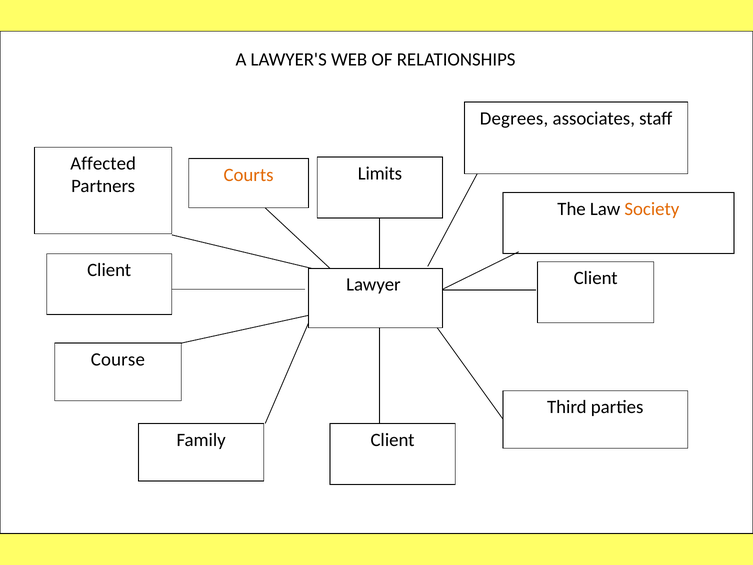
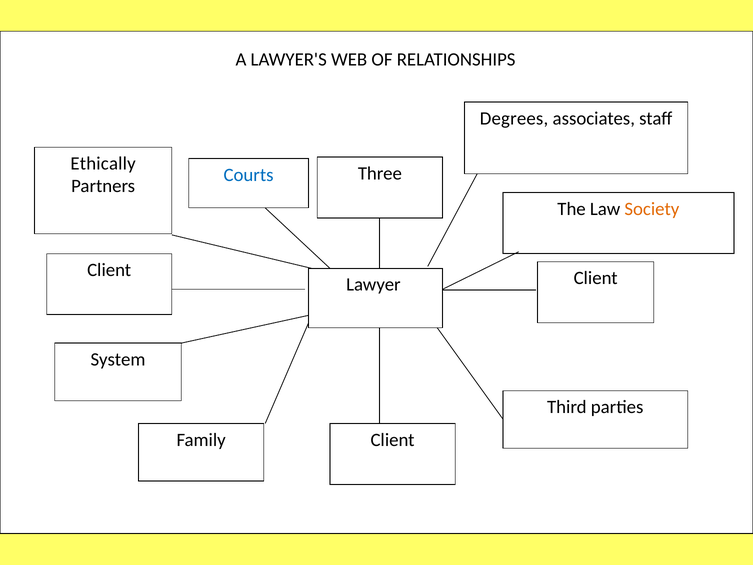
Affected: Affected -> Ethically
Limits: Limits -> Three
Courts colour: orange -> blue
Course: Course -> System
